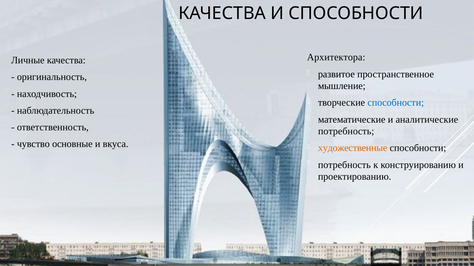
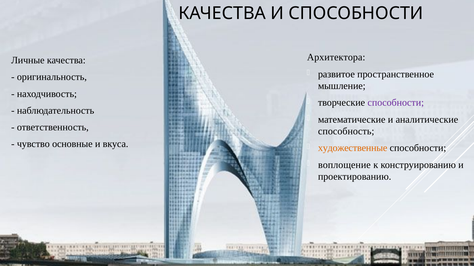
способности at (396, 103) colour: blue -> purple
потребность at (346, 132): потребность -> способность
потребность at (344, 165): потребность -> воплощение
